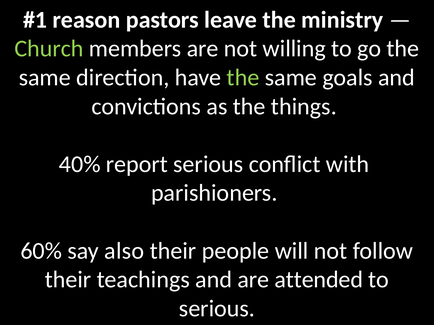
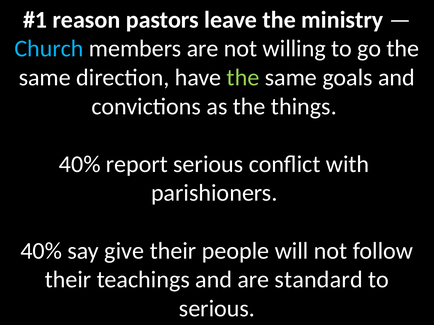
Church colour: light green -> light blue
60% at (41, 251): 60% -> 40%
also: also -> give
attended: attended -> standard
